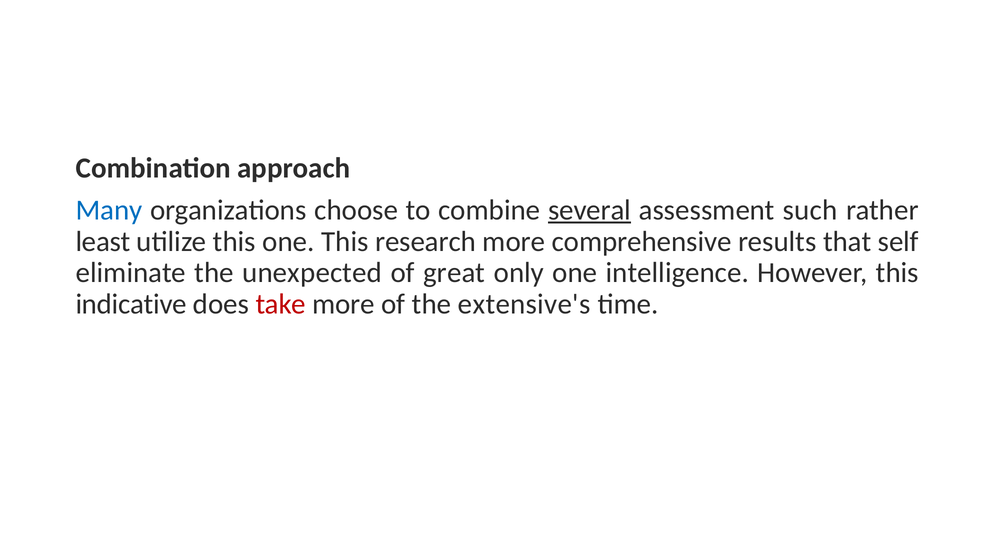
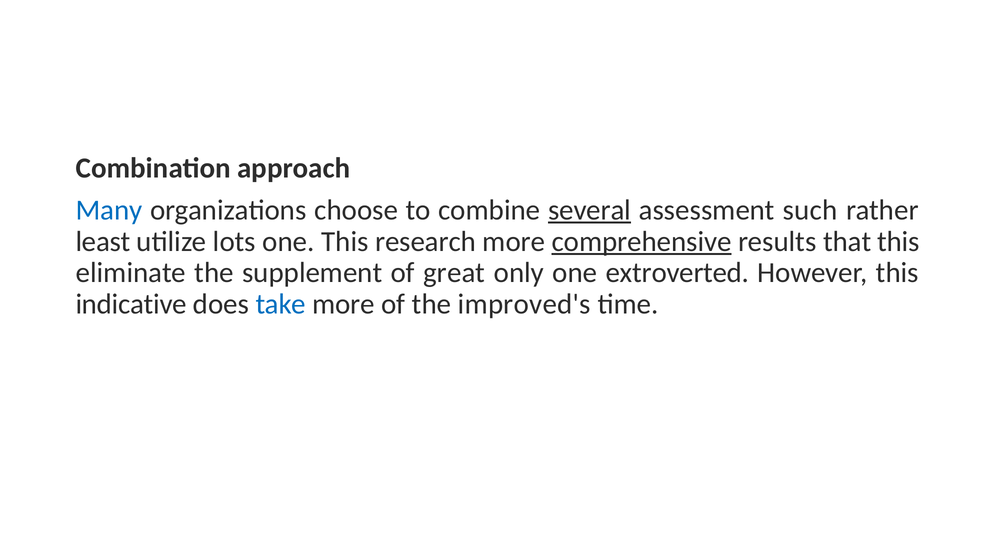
utilize this: this -> lots
comprehensive underline: none -> present
that self: self -> this
unexpected: unexpected -> supplement
intelligence: intelligence -> extroverted
take colour: red -> blue
extensive's: extensive's -> improved's
